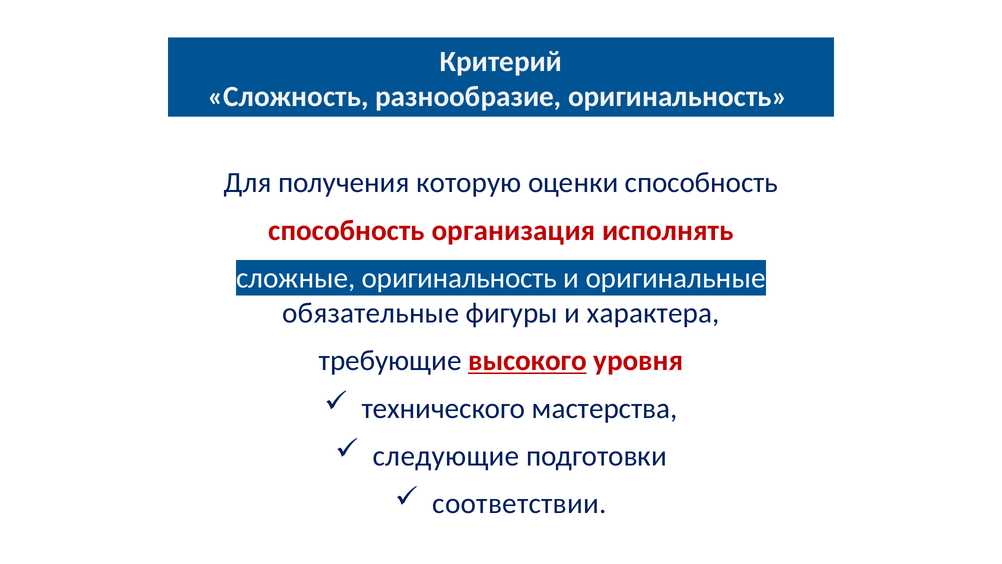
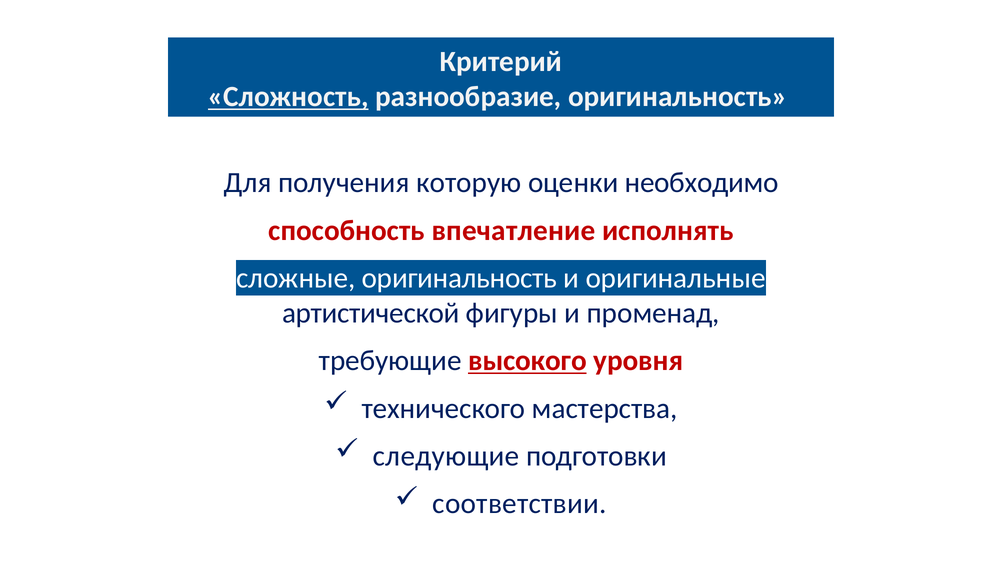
Сложность underline: none -> present
оценки способность: способность -> необходимо
организация: организация -> впечатление
обязательные: обязательные -> артистической
характера: характера -> променад
